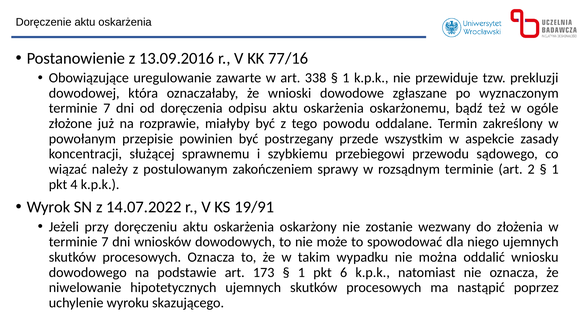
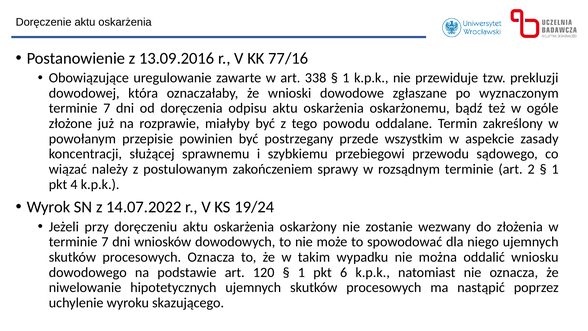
19/91: 19/91 -> 19/24
173: 173 -> 120
